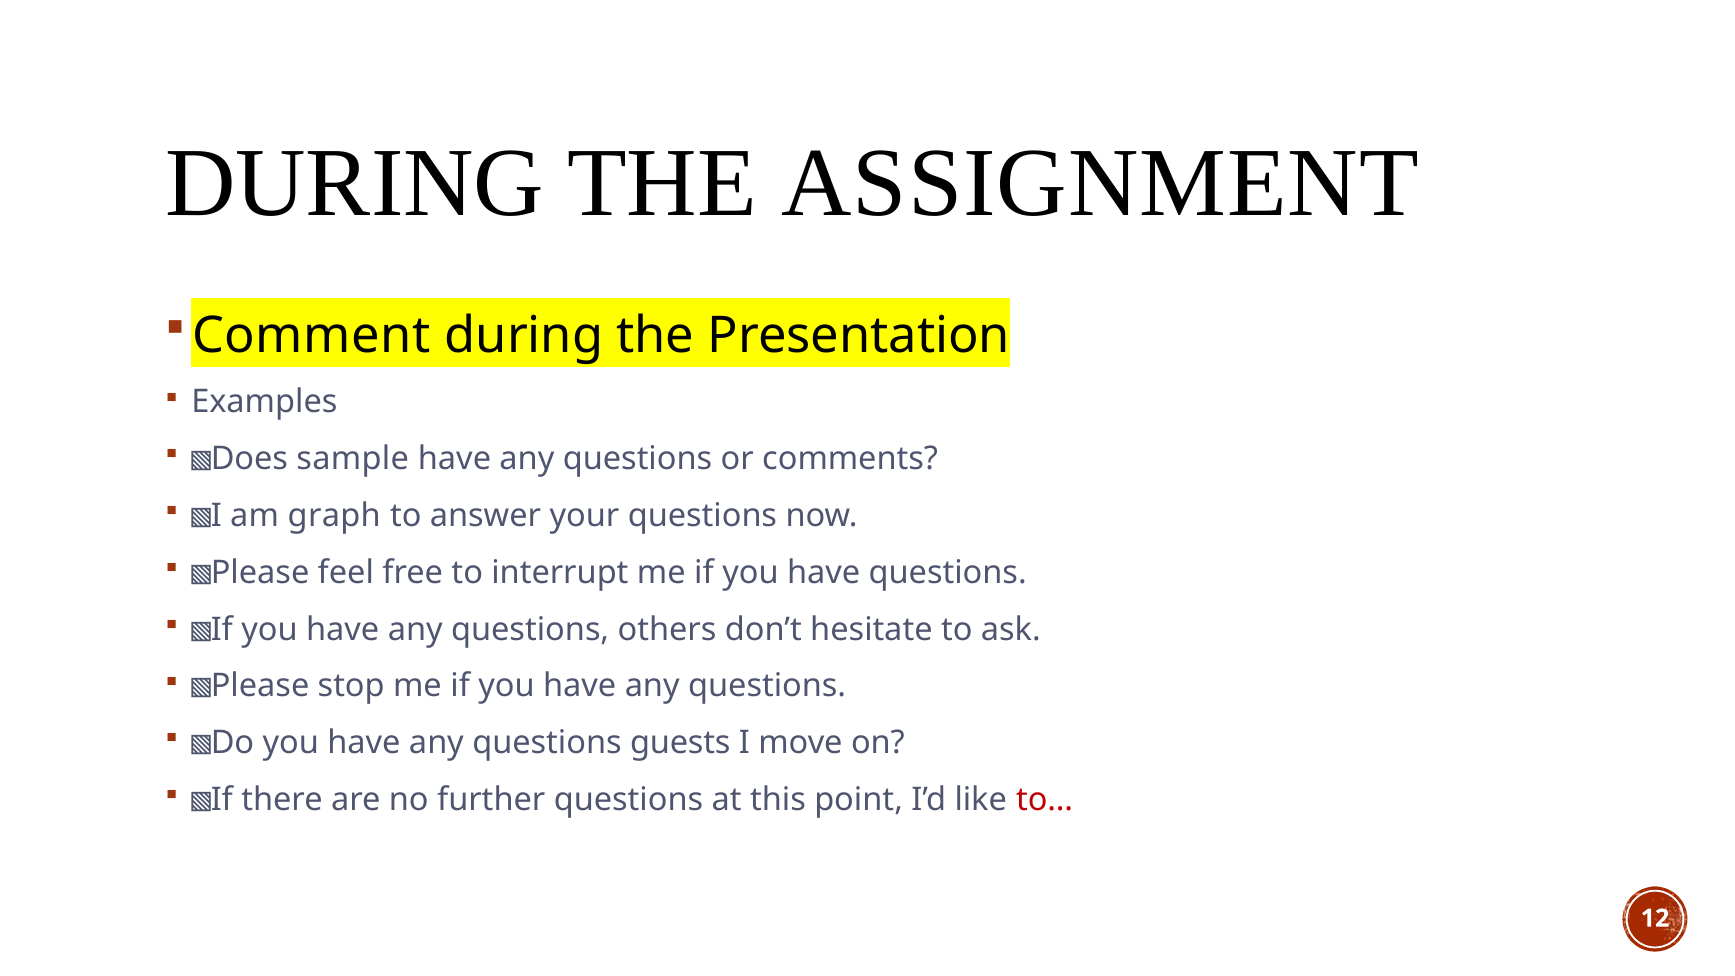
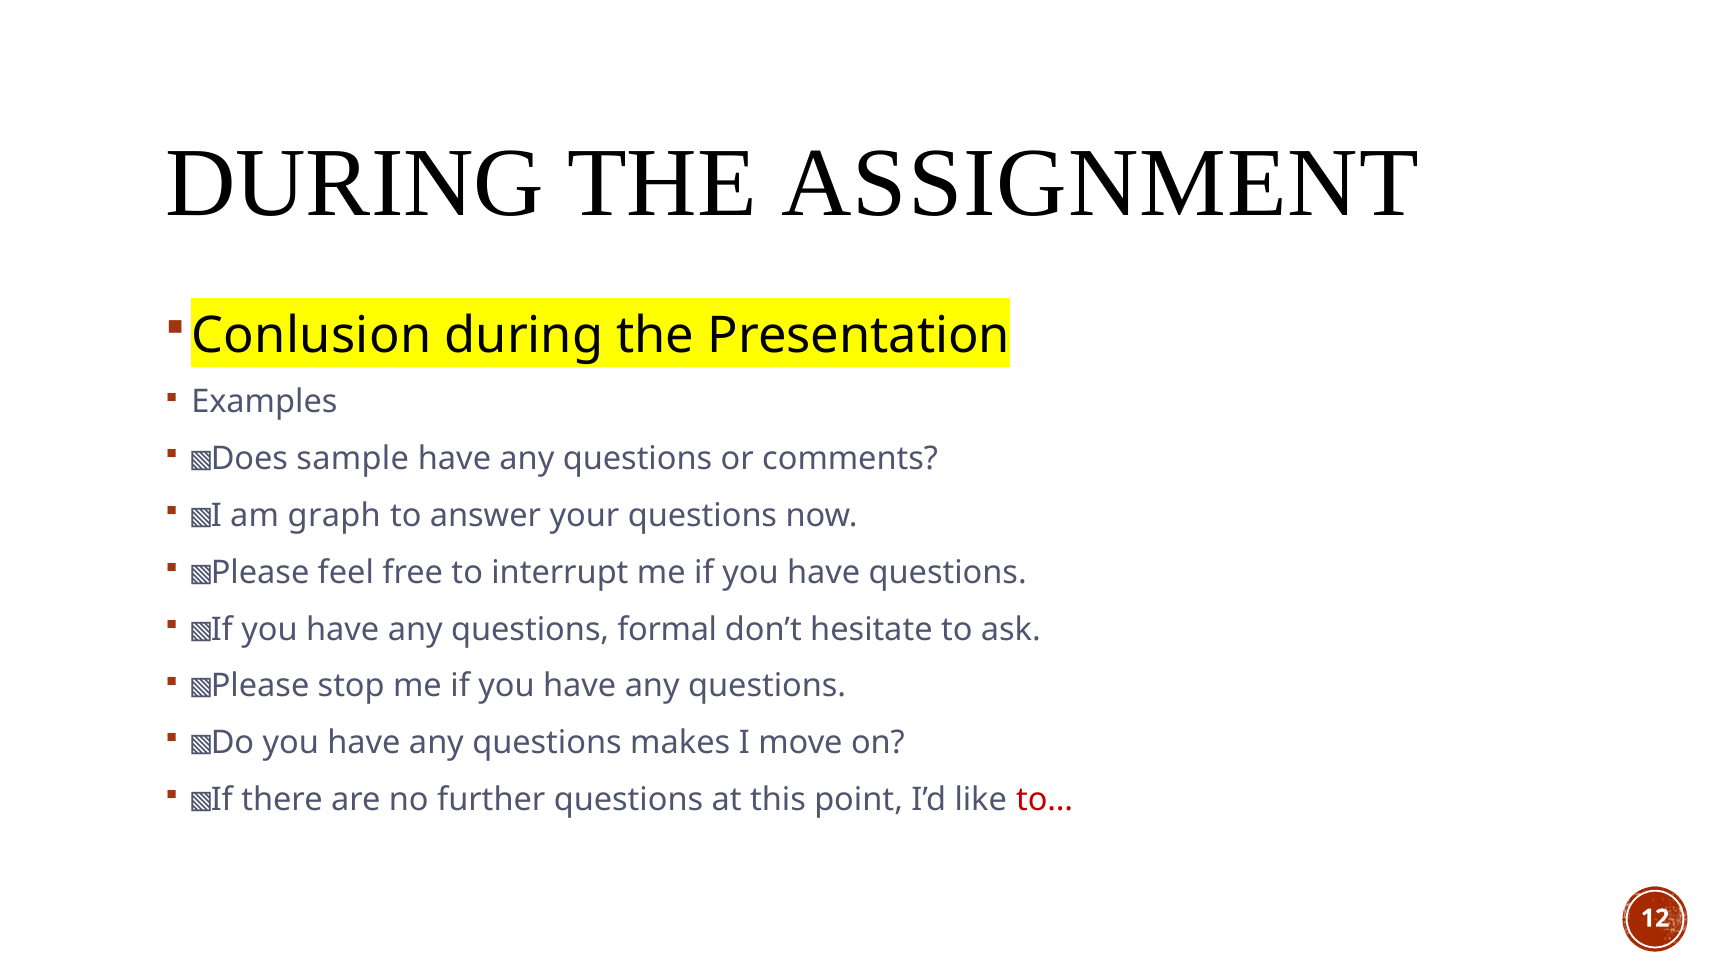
Comment: Comment -> Conlusion
others: others -> formal
guests: guests -> makes
